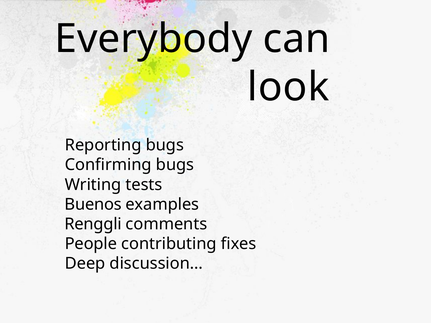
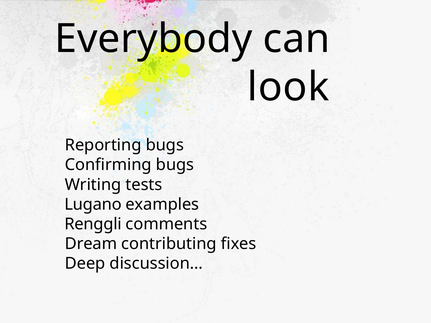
Buenos: Buenos -> Lugano
People: People -> Dream
